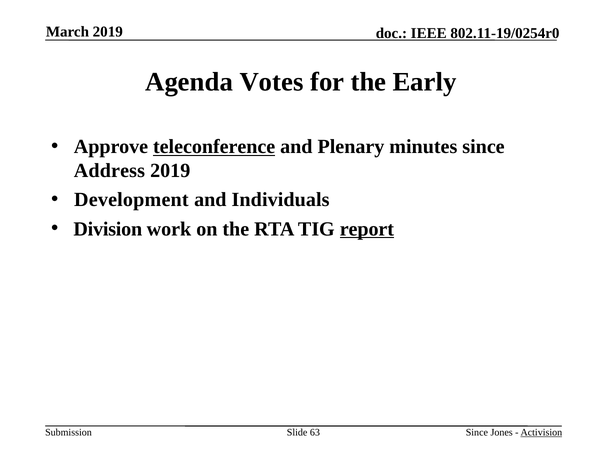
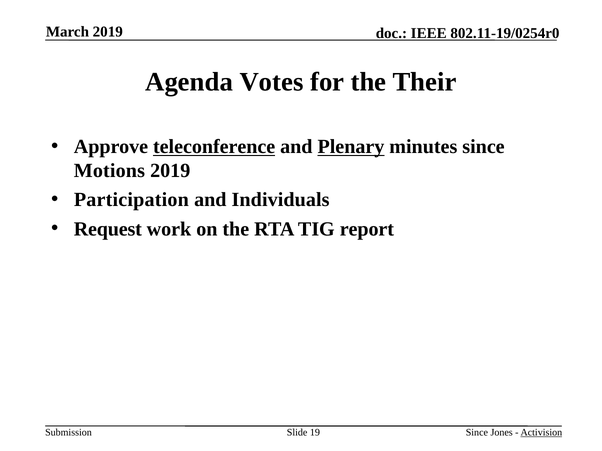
Early: Early -> Their
Plenary underline: none -> present
Address: Address -> Motions
Development: Development -> Participation
Division: Division -> Request
report underline: present -> none
63: 63 -> 19
